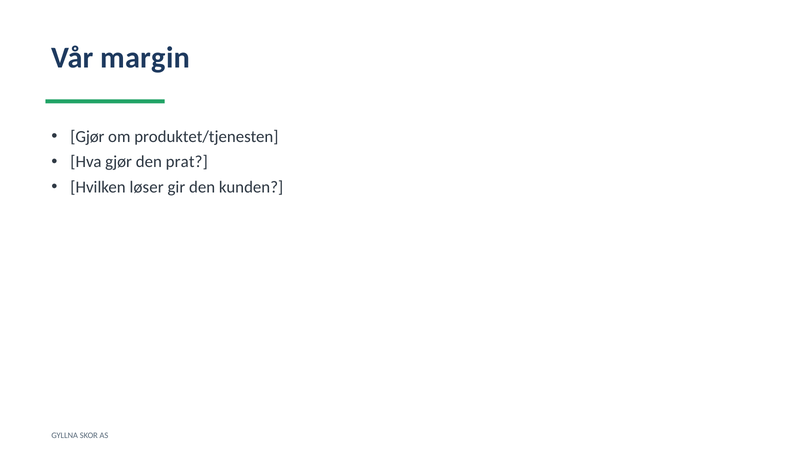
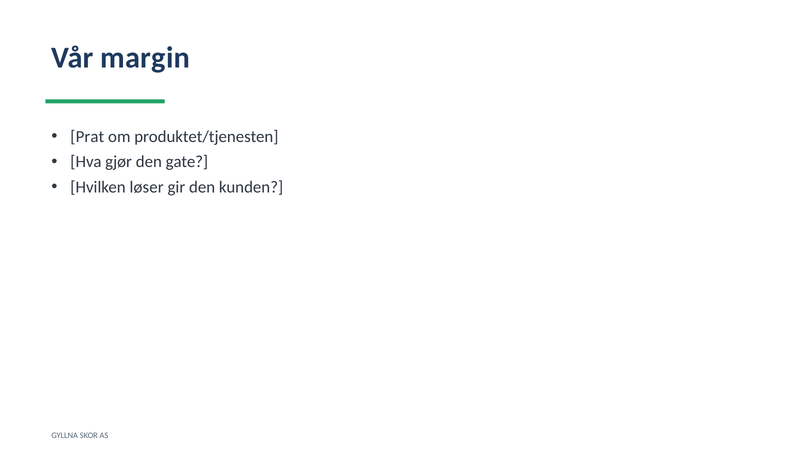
Gjør at (87, 137): Gjør -> Prat
prat: prat -> gate
